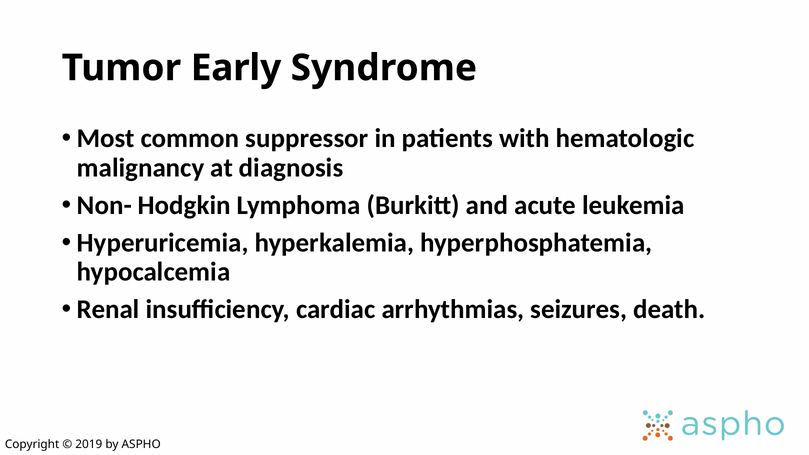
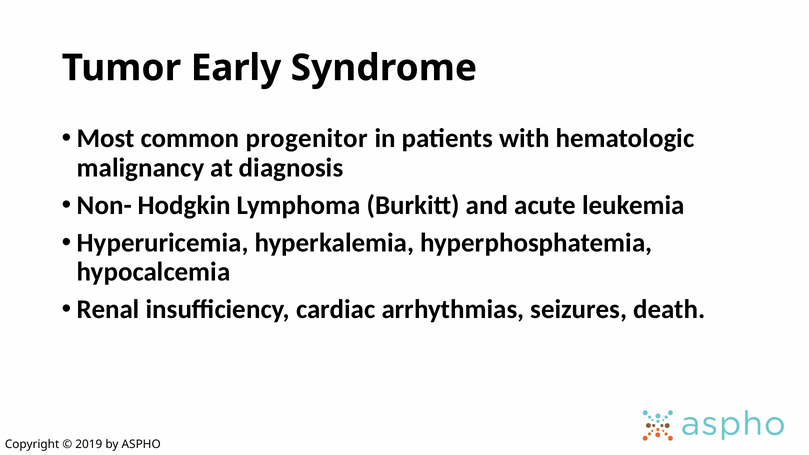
suppressor: suppressor -> progenitor
